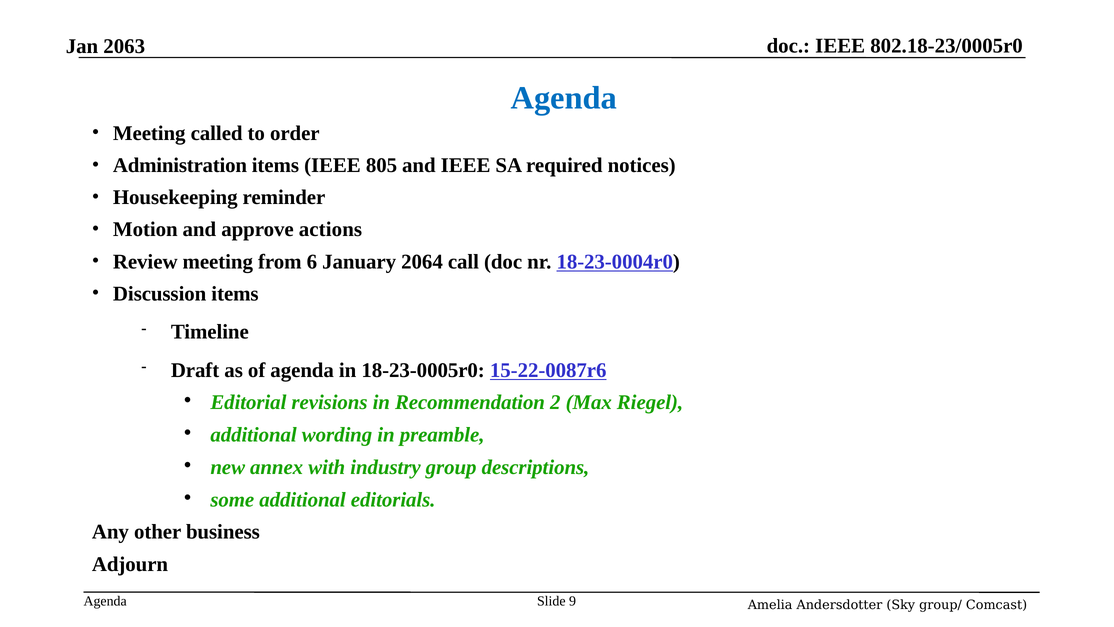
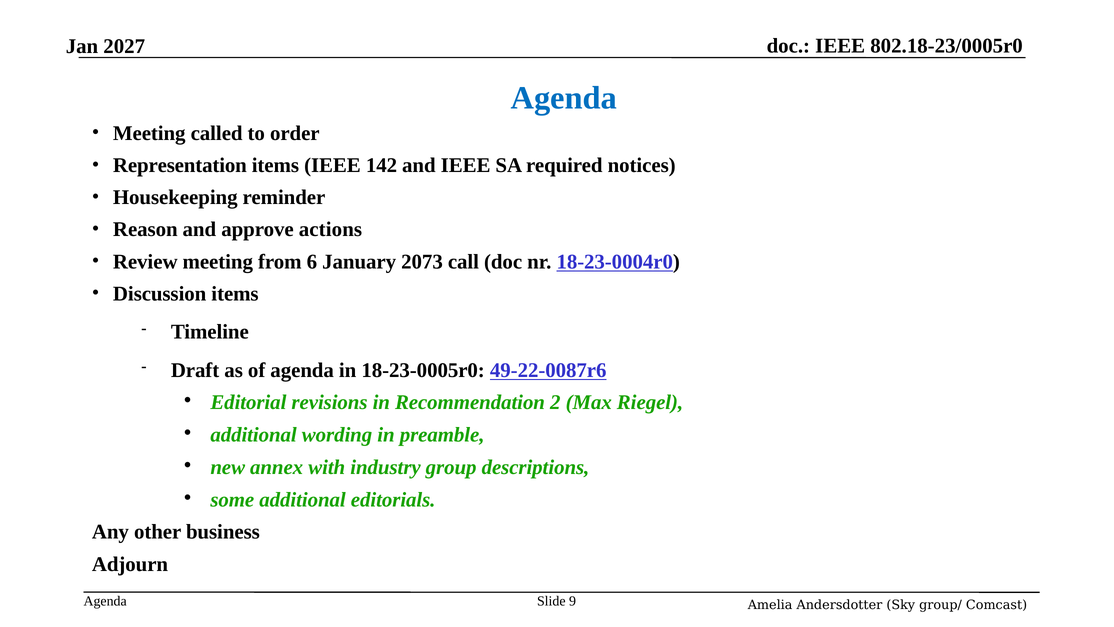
2063: 2063 -> 2027
Administration: Administration -> Representation
805: 805 -> 142
Motion: Motion -> Reason
2064: 2064 -> 2073
15-22-0087r6: 15-22-0087r6 -> 49-22-0087r6
